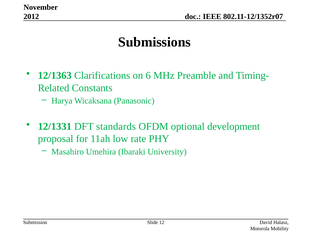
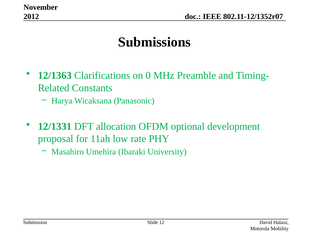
6: 6 -> 0
standards: standards -> allocation
